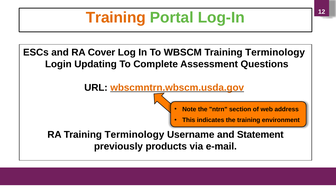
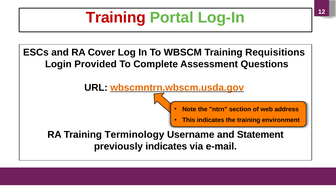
Training at (116, 18) colour: orange -> red
WBSCM Training Terminology: Terminology -> Requisitions
Updating: Updating -> Provided
previously products: products -> indicates
